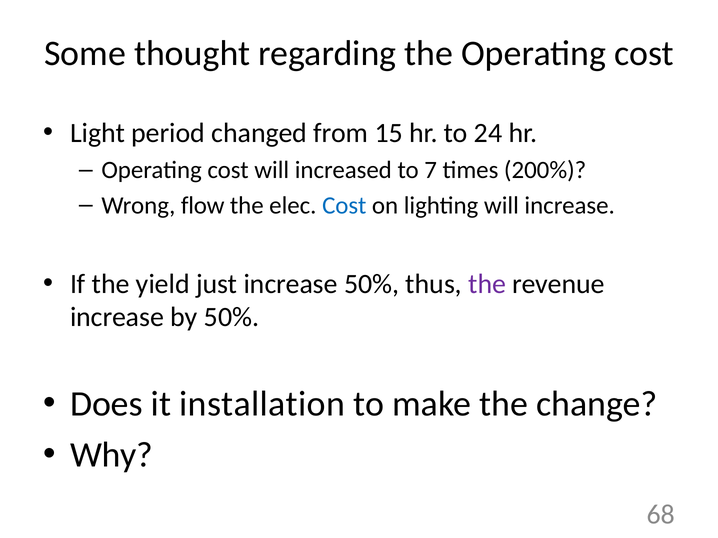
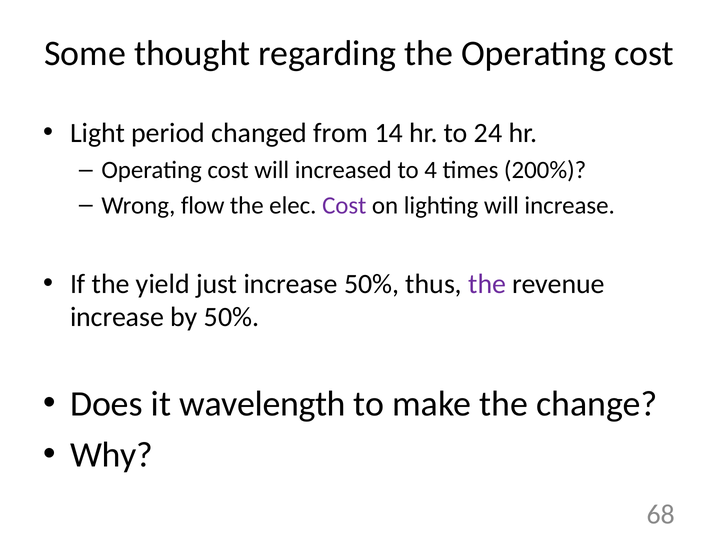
15: 15 -> 14
7: 7 -> 4
Cost at (344, 206) colour: blue -> purple
installation: installation -> wavelength
